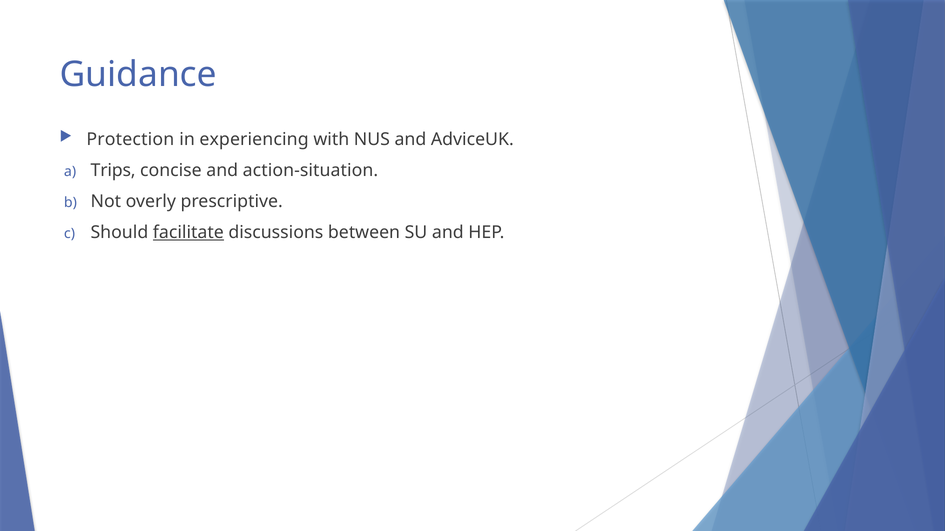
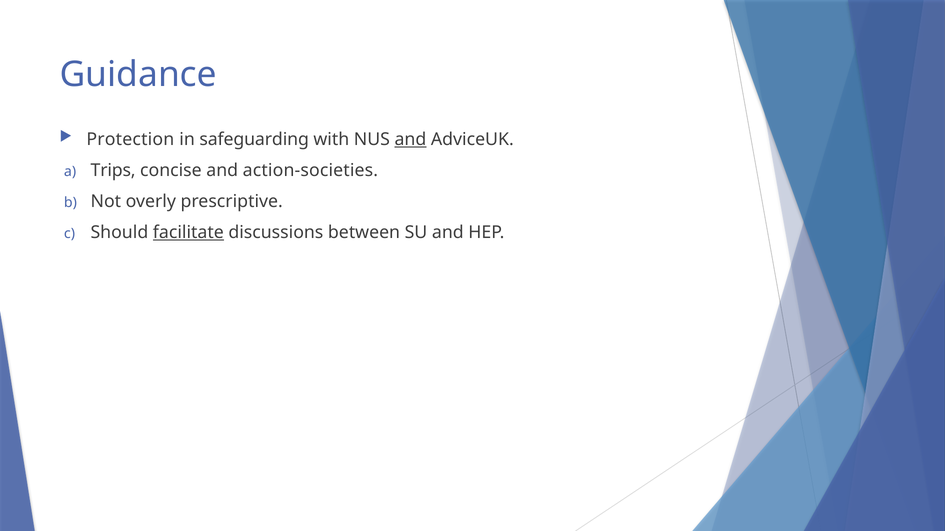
experiencing: experiencing -> safeguarding
and at (410, 139) underline: none -> present
action-situation: action-situation -> action-societies
